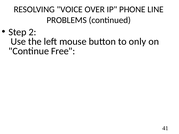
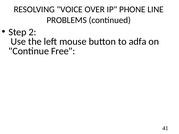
only: only -> adfa
